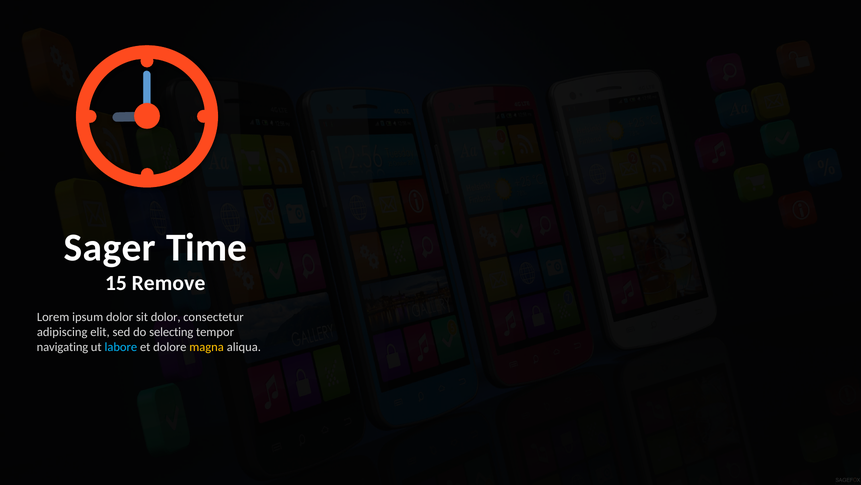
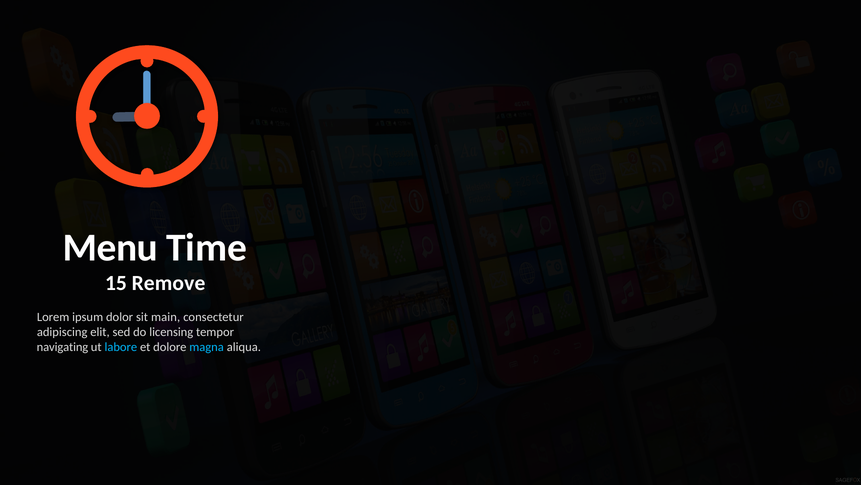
Sager: Sager -> Menu
sit dolor: dolor -> main
selecting: selecting -> licensing
magna colour: yellow -> light blue
